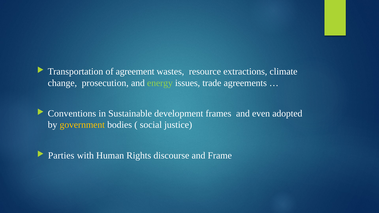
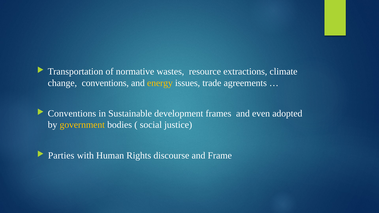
agreement: agreement -> normative
change prosecution: prosecution -> conventions
energy colour: light green -> yellow
